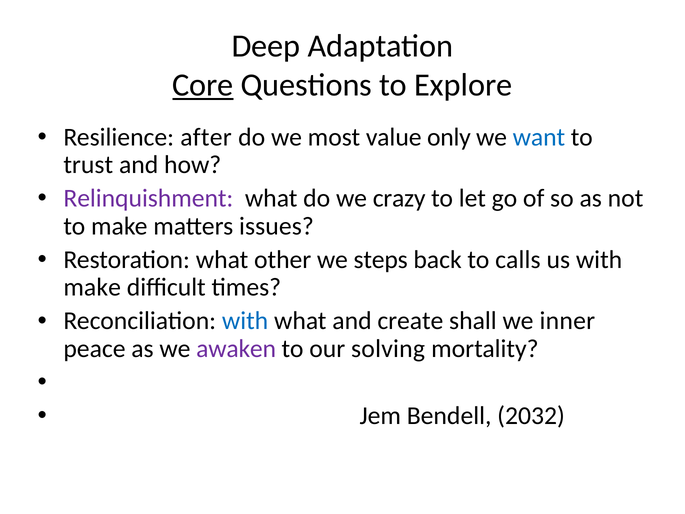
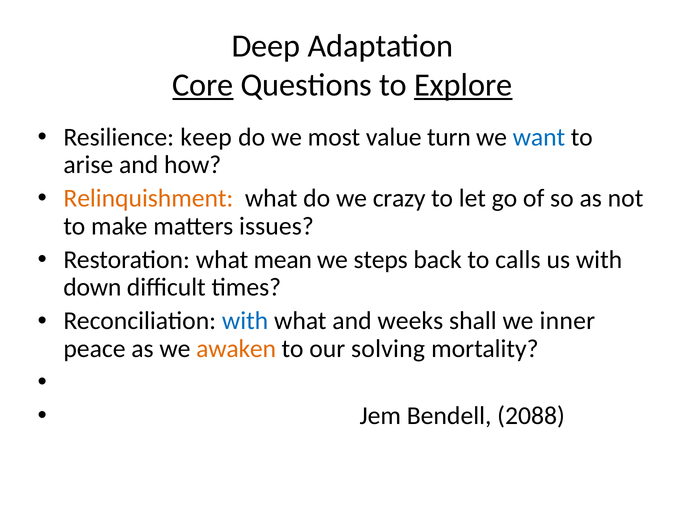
Explore underline: none -> present
after: after -> keep
only: only -> turn
trust: trust -> arise
Relinquishment colour: purple -> orange
other: other -> mean
make at (92, 287): make -> down
create: create -> weeks
awaken colour: purple -> orange
2032: 2032 -> 2088
